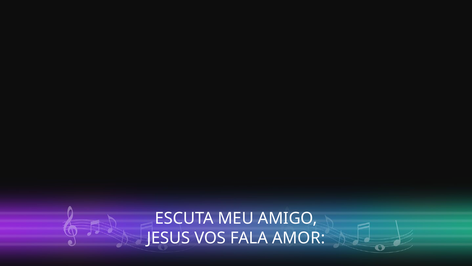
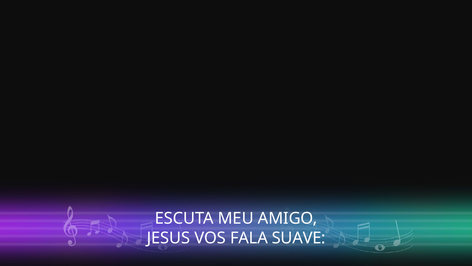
AMOR: AMOR -> SUAVE
